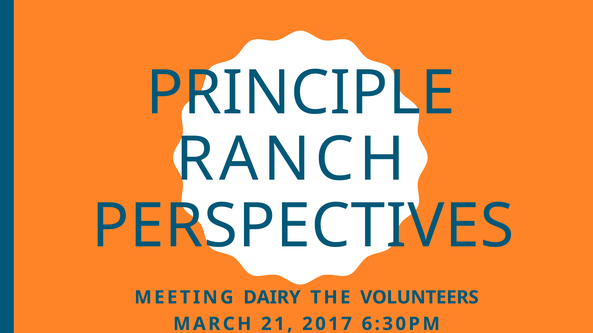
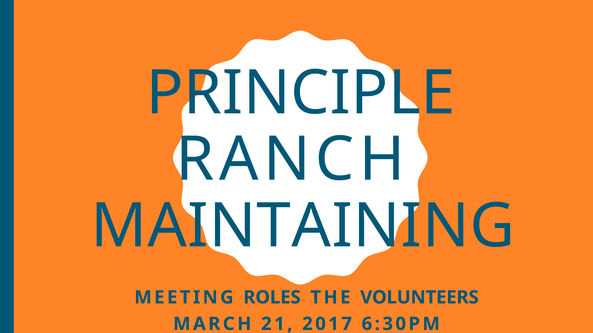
PERSPECTIVES: PERSPECTIVES -> MAINTAINING
DAIRY: DAIRY -> ROLES
